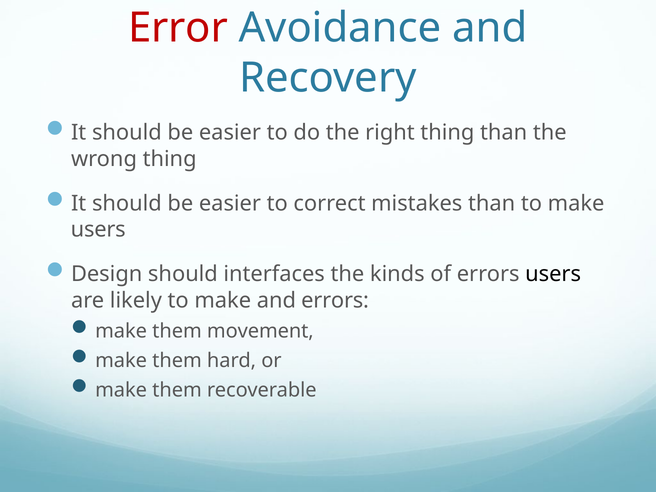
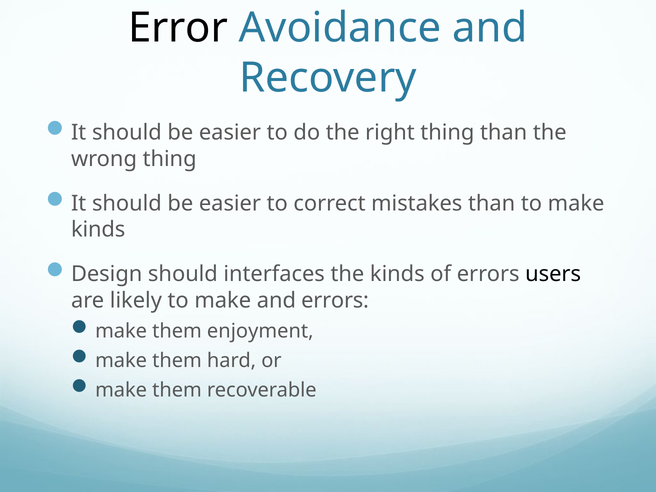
Error colour: red -> black
users at (98, 230): users -> kinds
movement: movement -> enjoyment
